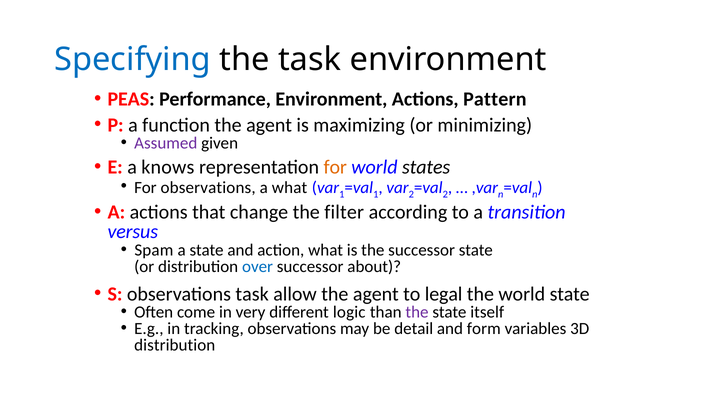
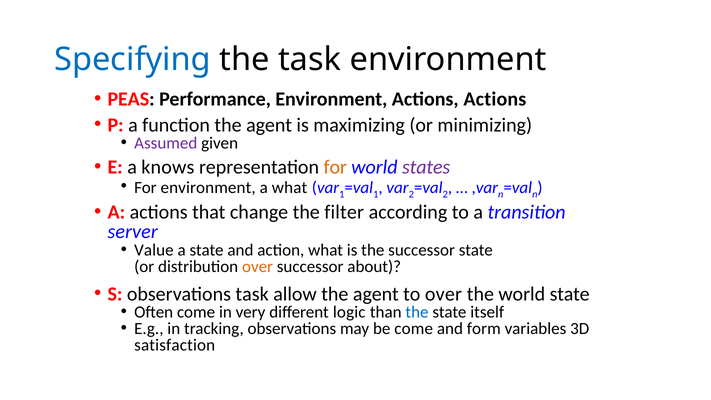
Actions Pattern: Pattern -> Actions
states colour: black -> purple
For observations: observations -> environment
versus: versus -> server
Spam: Spam -> Value
over at (258, 266) colour: blue -> orange
to legal: legal -> over
the at (417, 312) colour: purple -> blue
be detail: detail -> come
distribution at (175, 345): distribution -> satisfaction
